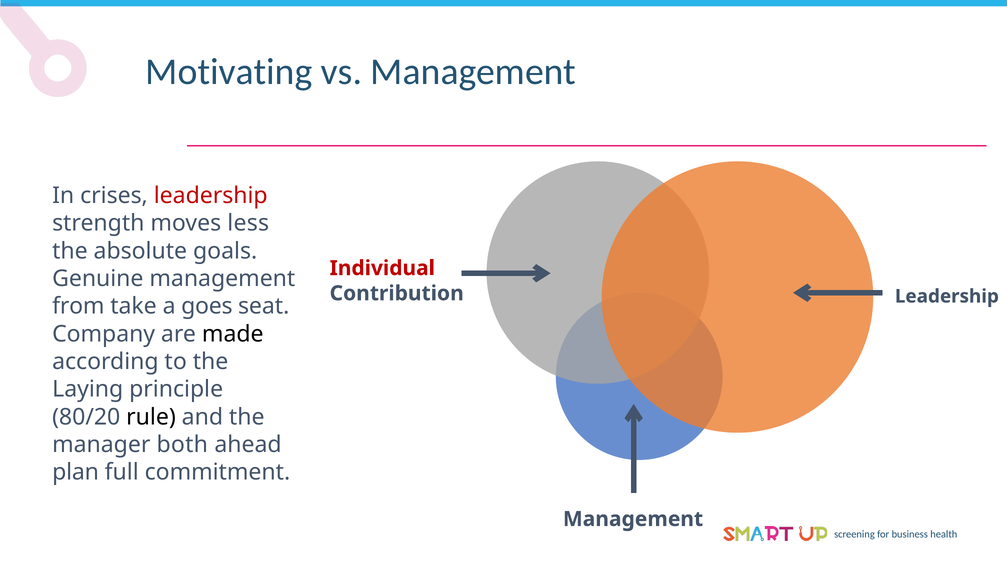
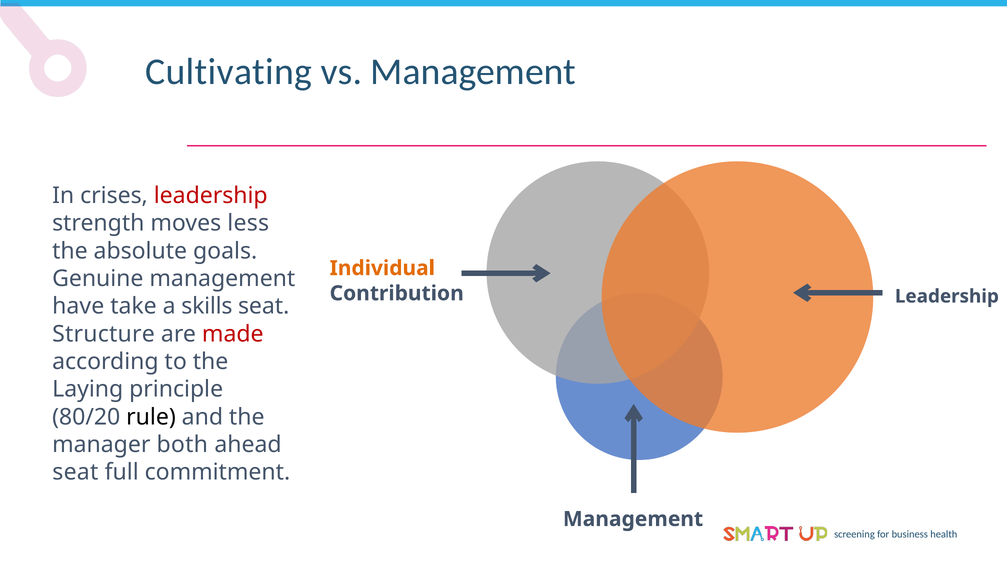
Motivating: Motivating -> Cultivating
Individual colour: red -> orange
from: from -> have
goes: goes -> skills
Company: Company -> Structure
made colour: black -> red
plan at (76, 473): plan -> seat
